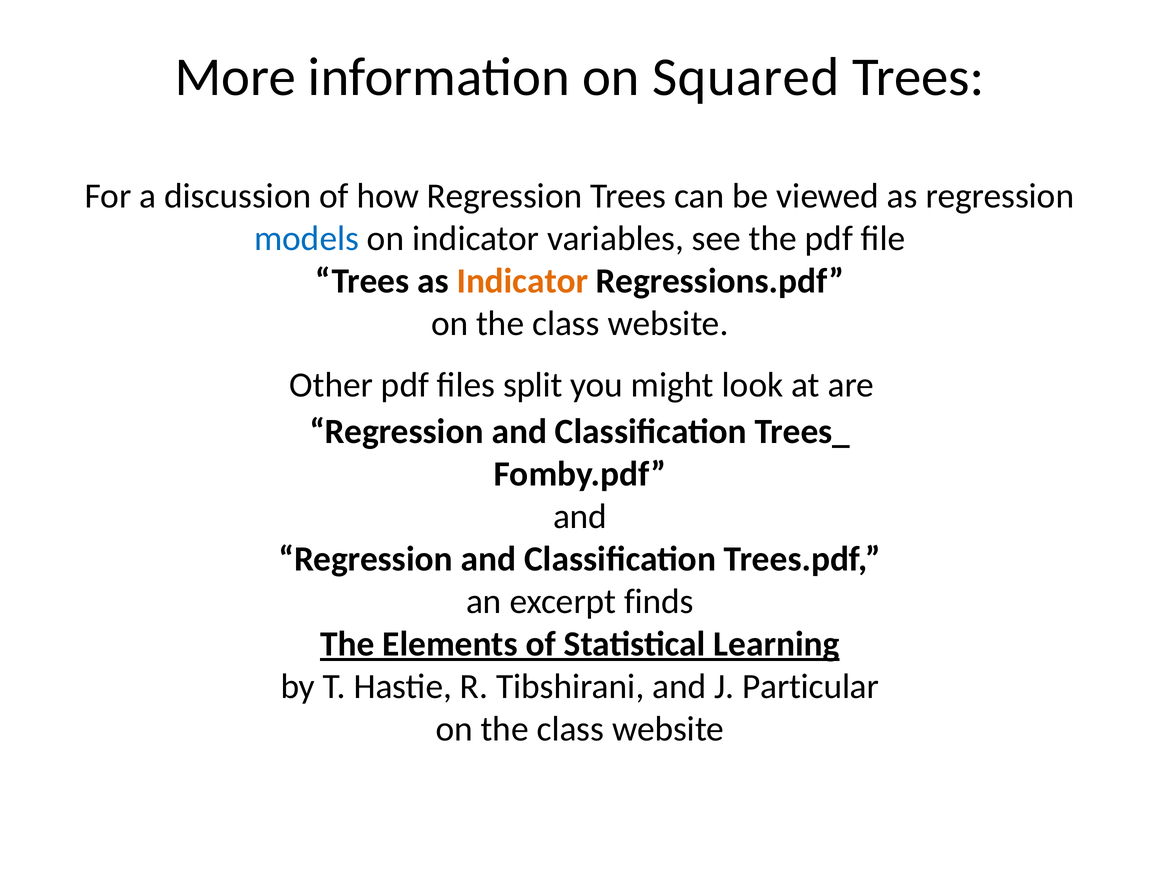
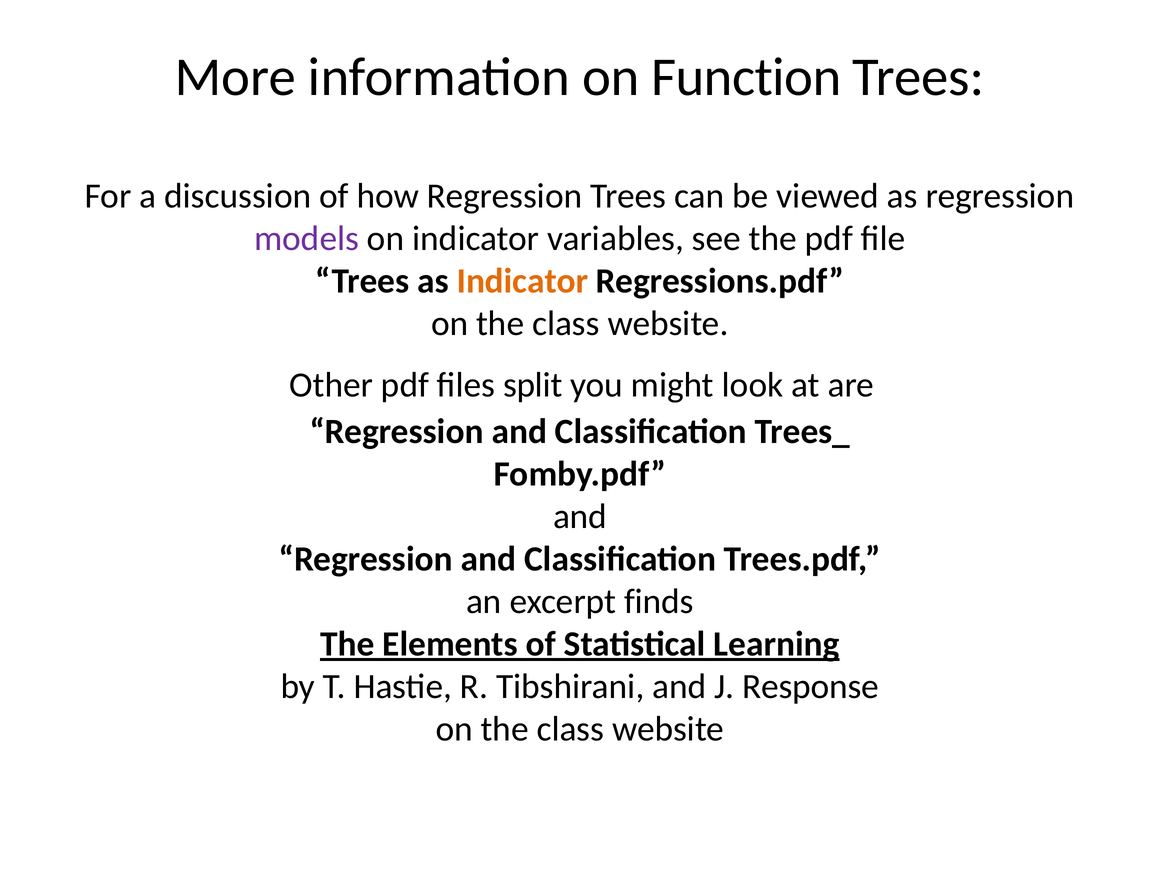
Squared: Squared -> Function
models colour: blue -> purple
Particular: Particular -> Response
